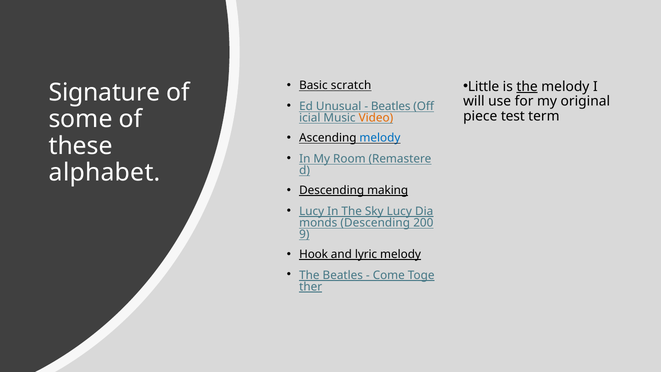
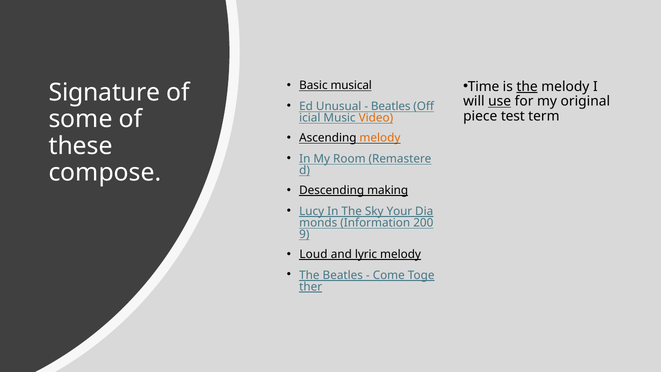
scratch: scratch -> musical
Little: Little -> Time
use underline: none -> present
melody at (380, 138) colour: blue -> orange
alphabet: alphabet -> compose
Sky Lucy: Lucy -> Your
Descending at (375, 223): Descending -> Information
Hook: Hook -> Loud
